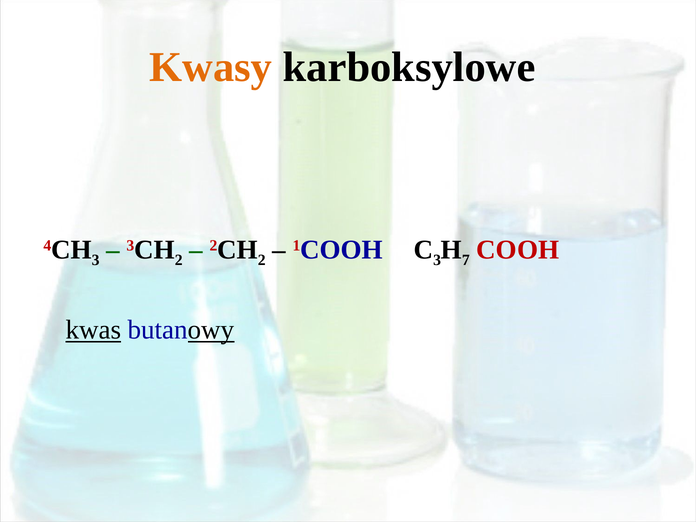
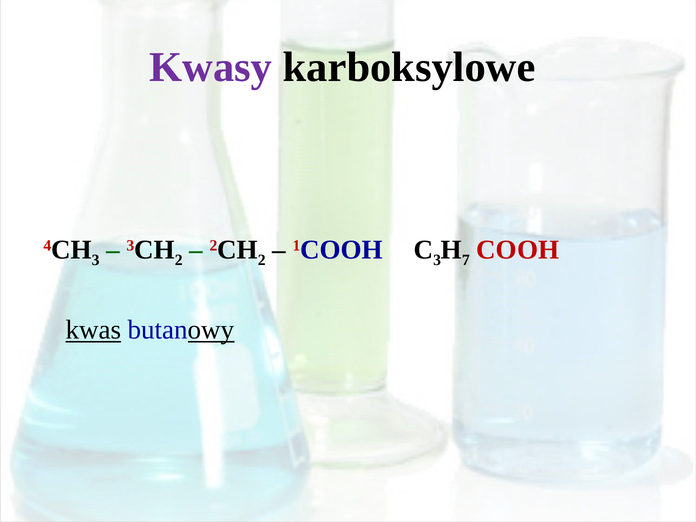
Kwasy colour: orange -> purple
